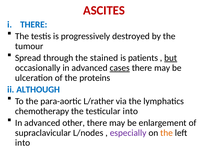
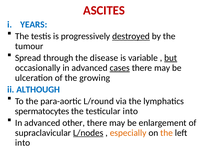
THERE at (34, 25): THERE -> YEARS
destroyed underline: none -> present
stained: stained -> disease
patients: patients -> variable
proteins: proteins -> growing
L/rather: L/rather -> L/round
chemotherapy: chemotherapy -> spermatocytes
L/nodes underline: none -> present
especially colour: purple -> orange
